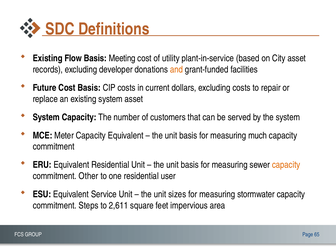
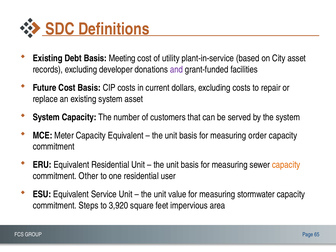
Flow: Flow -> Debt
and colour: orange -> purple
much: much -> order
sizes: sizes -> value
2,611: 2,611 -> 3,920
